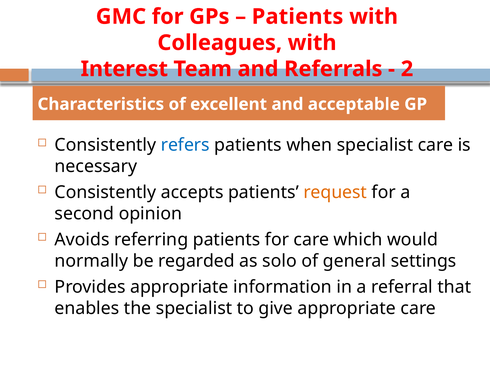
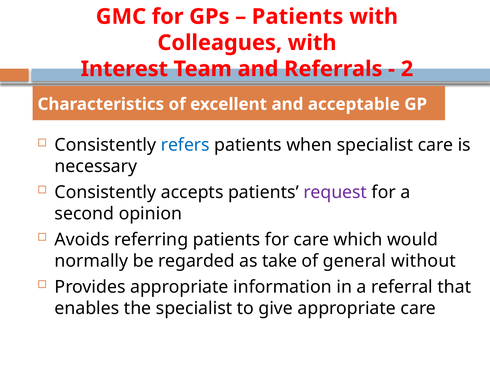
request colour: orange -> purple
solo: solo -> take
settings: settings -> without
